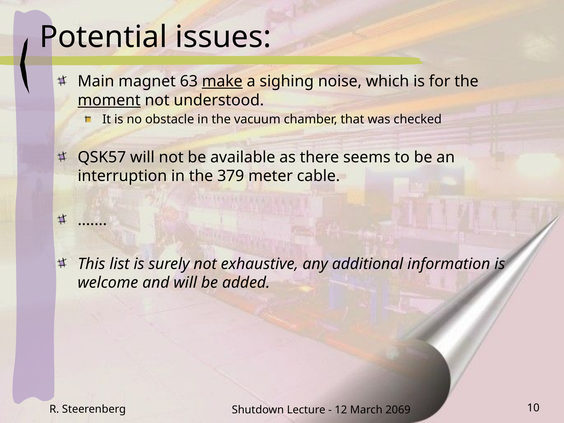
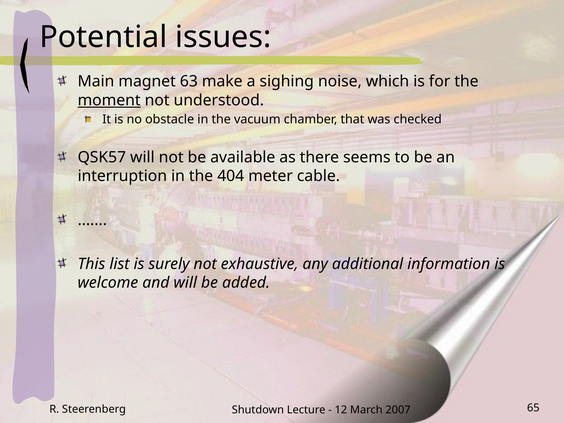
make underline: present -> none
379: 379 -> 404
10: 10 -> 65
2069: 2069 -> 2007
